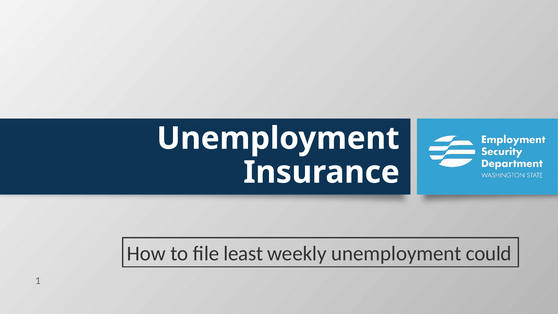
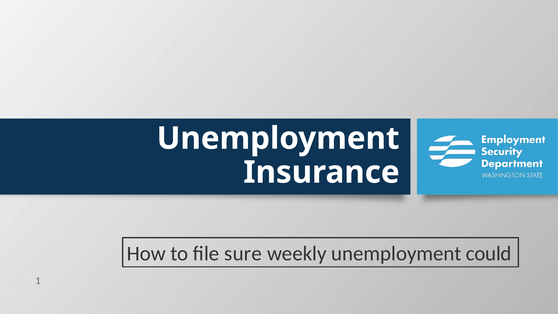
least: least -> sure
